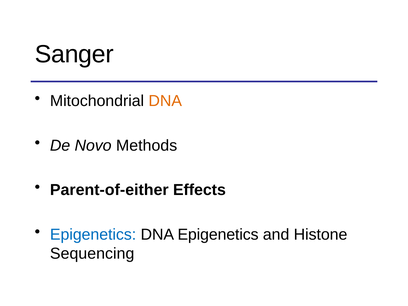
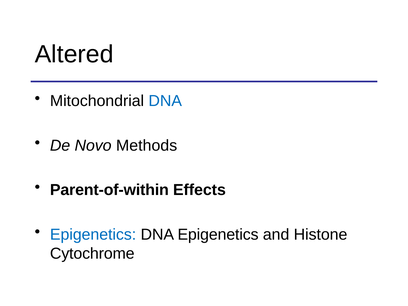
Sanger: Sanger -> Altered
DNA at (165, 101) colour: orange -> blue
Parent-of-either: Parent-of-either -> Parent-of-within
Sequencing: Sequencing -> Cytochrome
